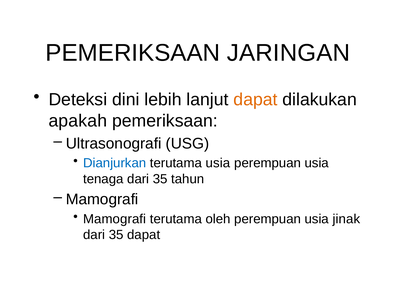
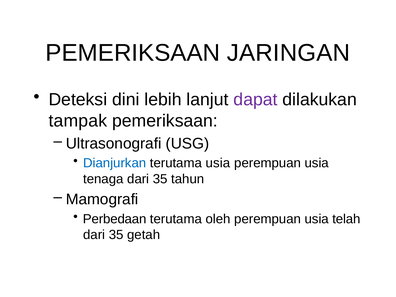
dapat at (256, 100) colour: orange -> purple
apakah: apakah -> tampak
Mamografi at (115, 219): Mamografi -> Perbedaan
jinak: jinak -> telah
35 dapat: dapat -> getah
